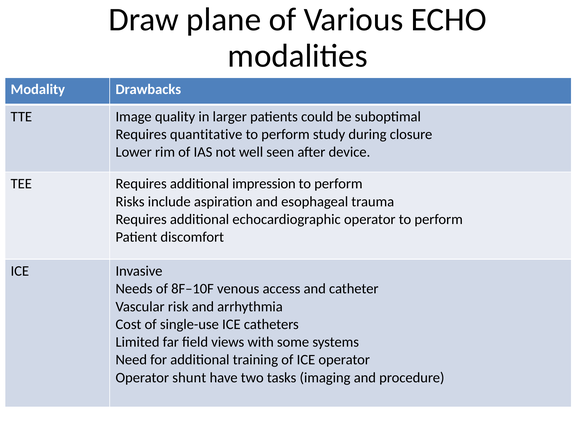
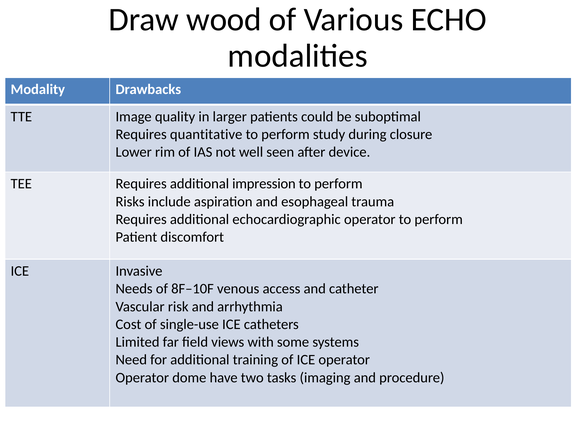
plane: plane -> wood
shunt: shunt -> dome
